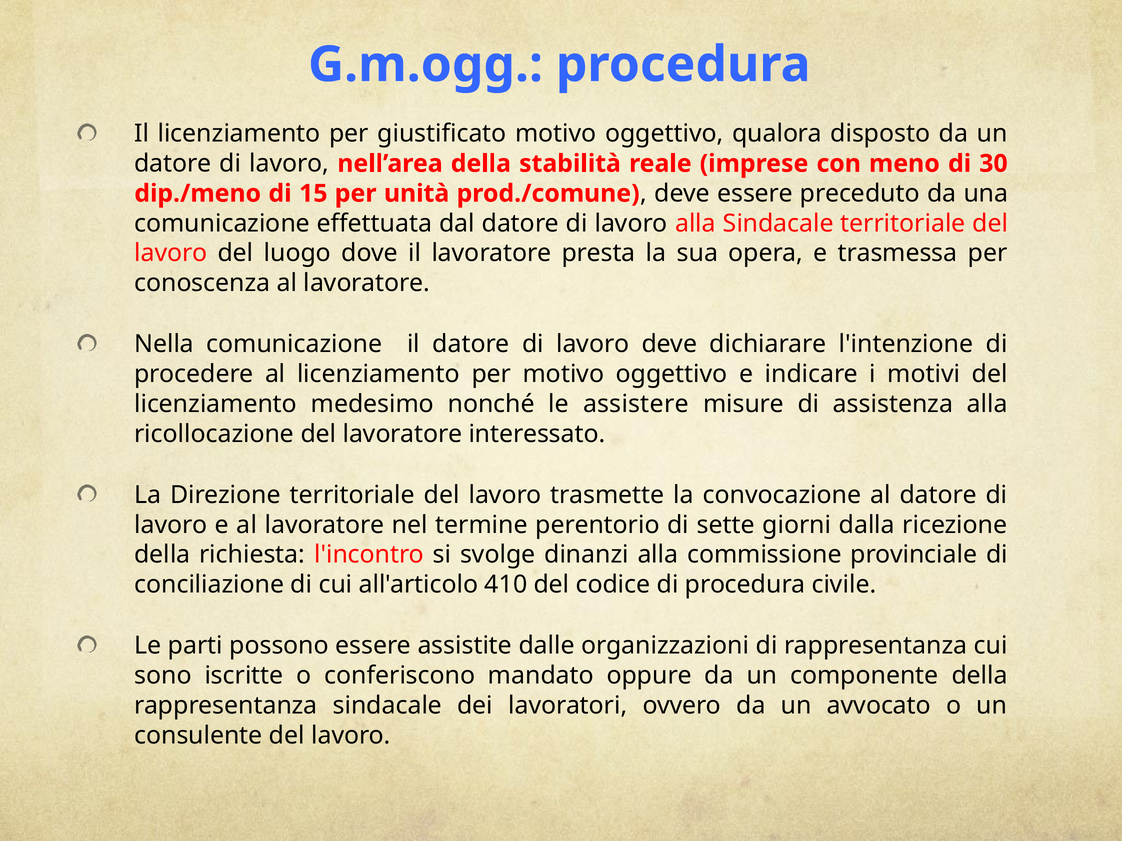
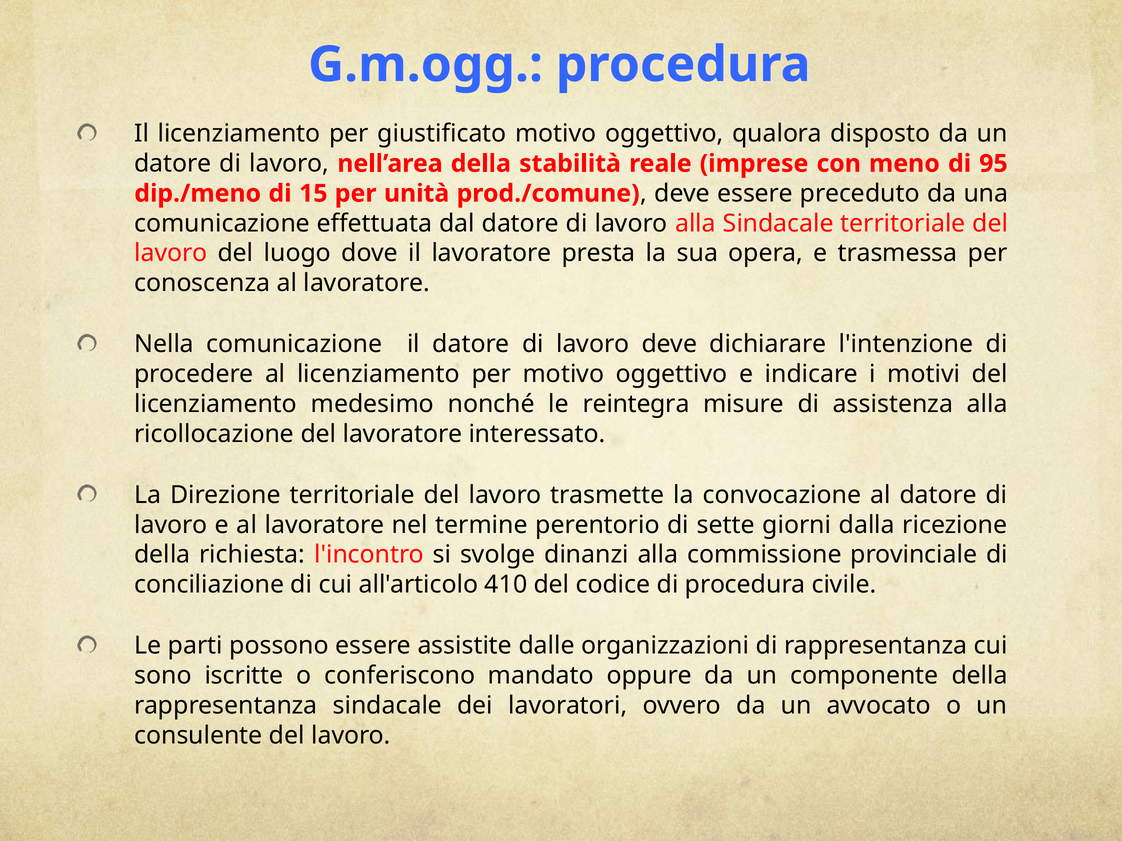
30: 30 -> 95
assistere: assistere -> reintegra
